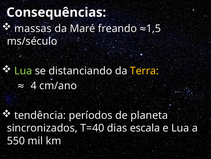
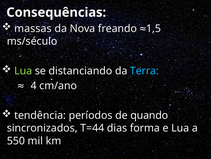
Maré: Maré -> Nova
Terra colour: yellow -> light blue
planeta: planeta -> quando
T=40: T=40 -> T=44
escala: escala -> forma
